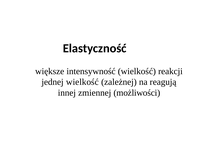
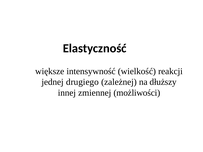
jednej wielkość: wielkość -> drugiego
reagują: reagują -> dłuższy
